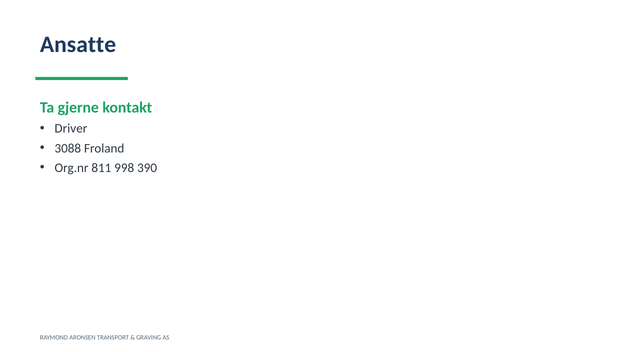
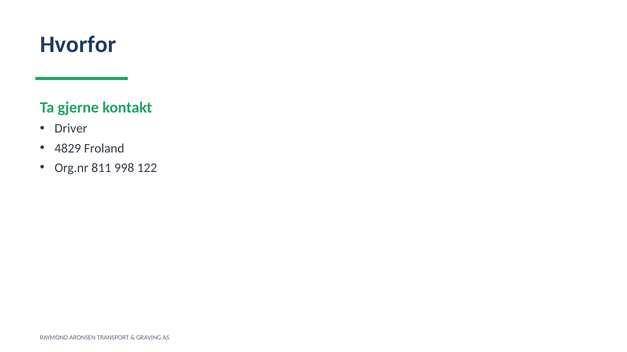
Ansatte: Ansatte -> Hvorfor
3088: 3088 -> 4829
390: 390 -> 122
